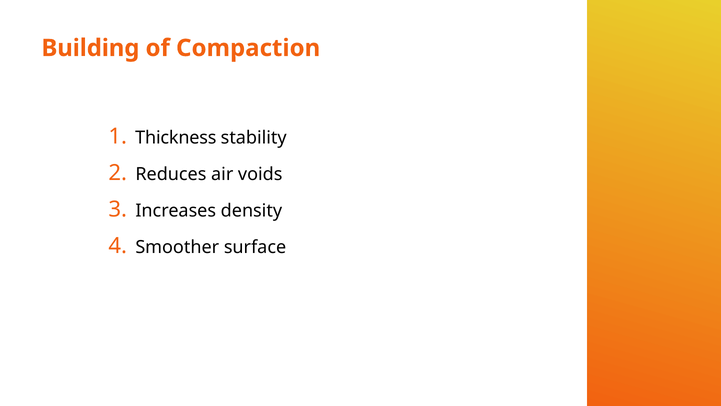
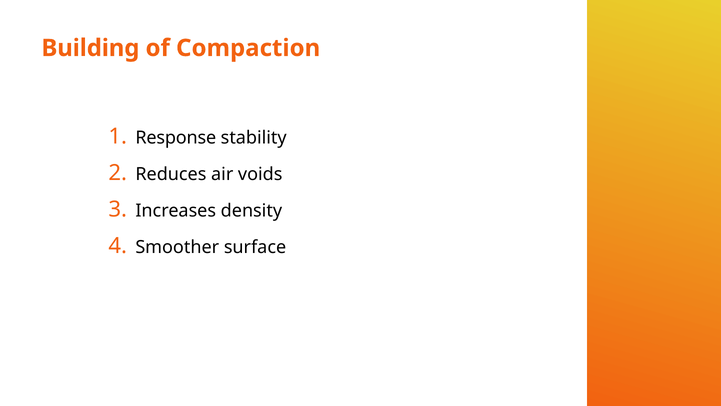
Thickness: Thickness -> Response
